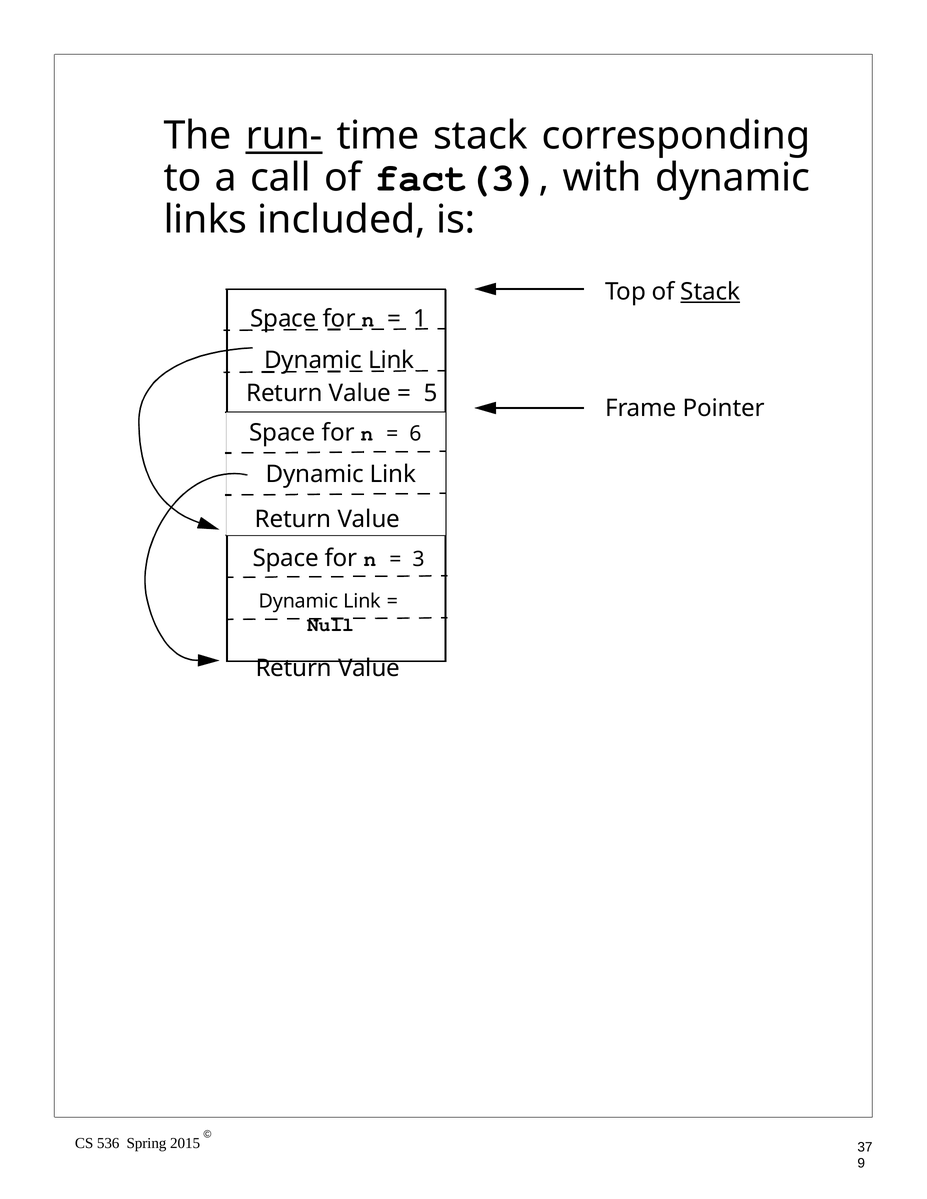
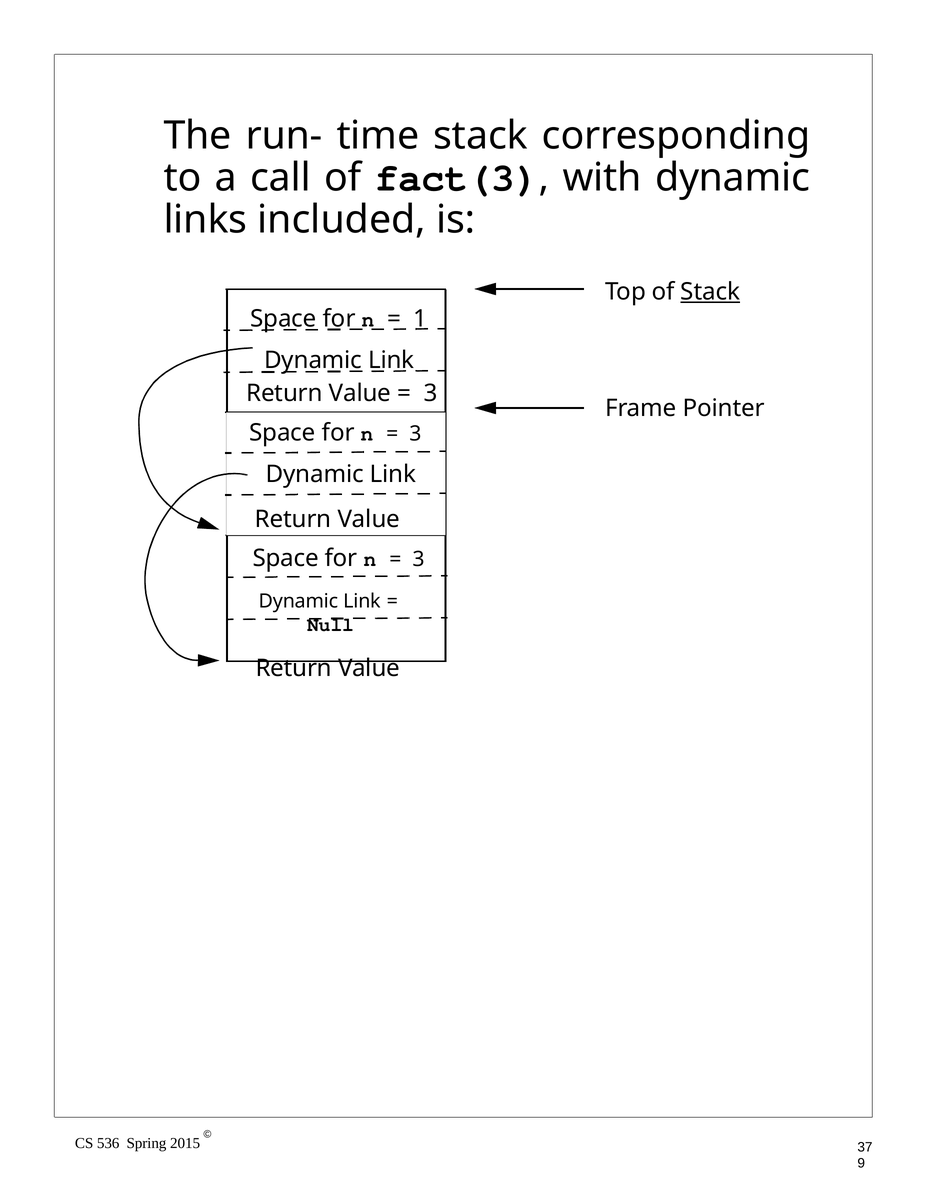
run- underline: present -> none
5 at (431, 393): 5 -> 3
6 at (415, 434): 6 -> 3
